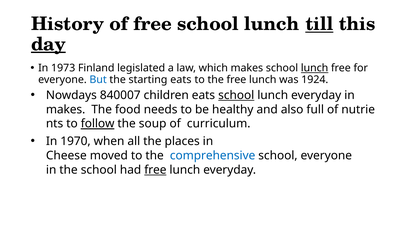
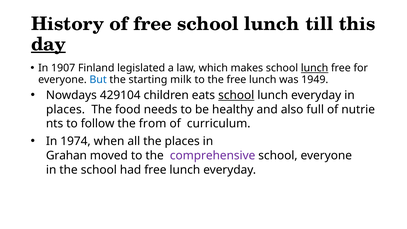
till underline: present -> none
1973: 1973 -> 1907
starting eats: eats -> milk
1924: 1924 -> 1949
840007: 840007 -> 429104
makes at (66, 109): makes -> places
follow underline: present -> none
soup: soup -> from
1970: 1970 -> 1974
Cheese: Cheese -> Grahan
comprehensive colour: blue -> purple
free at (155, 170) underline: present -> none
